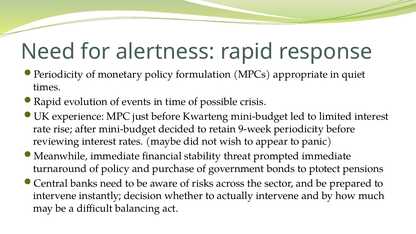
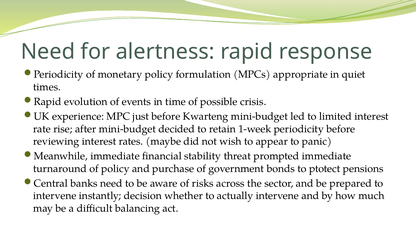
9-week: 9-week -> 1-week
